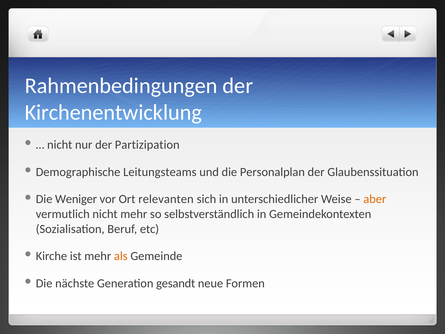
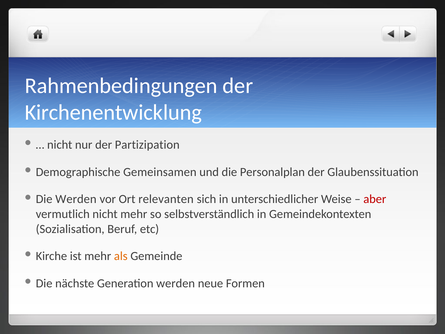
Leitungsteams: Leitungsteams -> Gemeinsamen
Die Weniger: Weniger -> Werden
aber colour: orange -> red
Generation gesandt: gesandt -> werden
